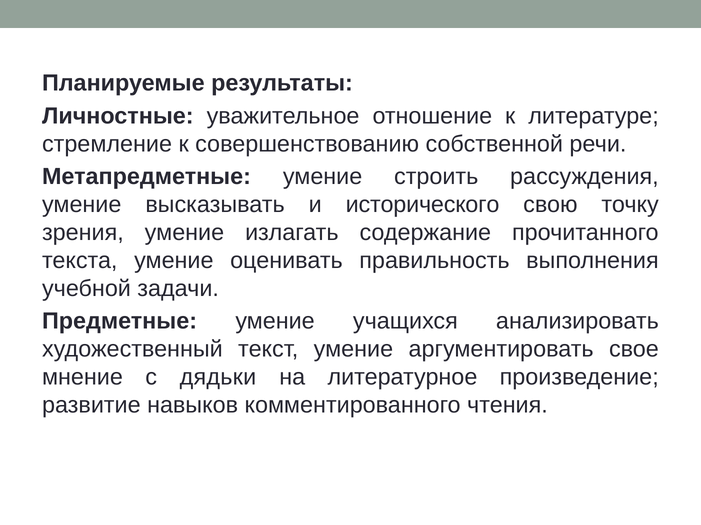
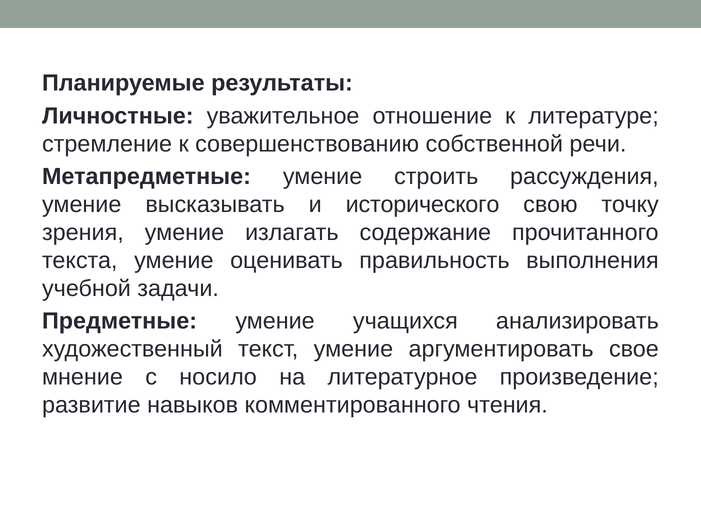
дядьки: дядьки -> носило
